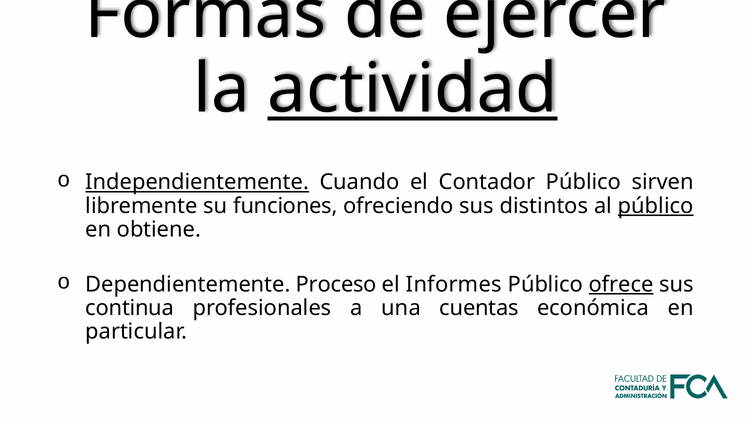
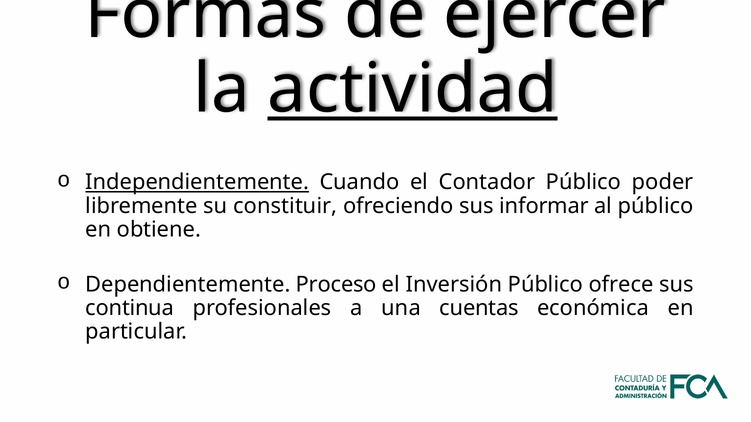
sirven: sirven -> poder
funciones: funciones -> constituir
distintos: distintos -> informar
público at (656, 206) underline: present -> none
Informes: Informes -> Inversión
ofrece underline: present -> none
